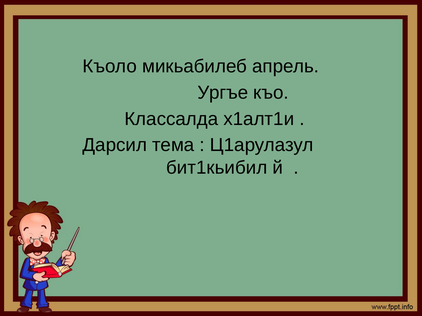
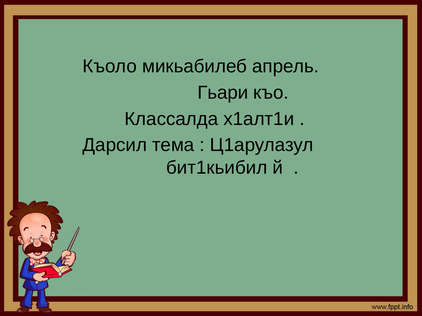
Ургъе: Ургъе -> Гьари
